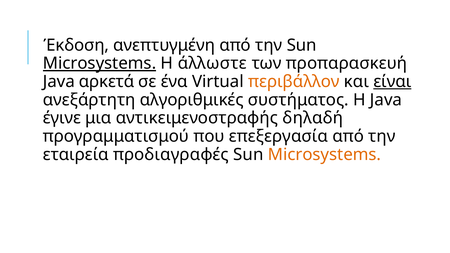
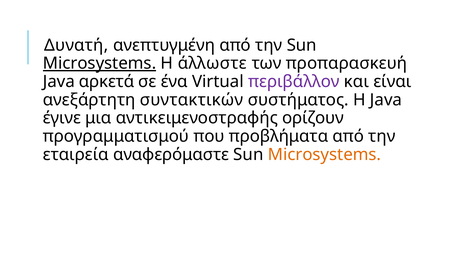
Έκδοση: Έκδοση -> Δυνατή
περιβάλλον colour: orange -> purple
είναι underline: present -> none
αλγοριθμικές: αλγοριθμικές -> συντακτικών
δηλαδή: δηλαδή -> ορίζουν
επεξεργασία: επεξεργασία -> προβλήματα
προδιαγραφές: προδιαγραφές -> αναφερόμαστε
